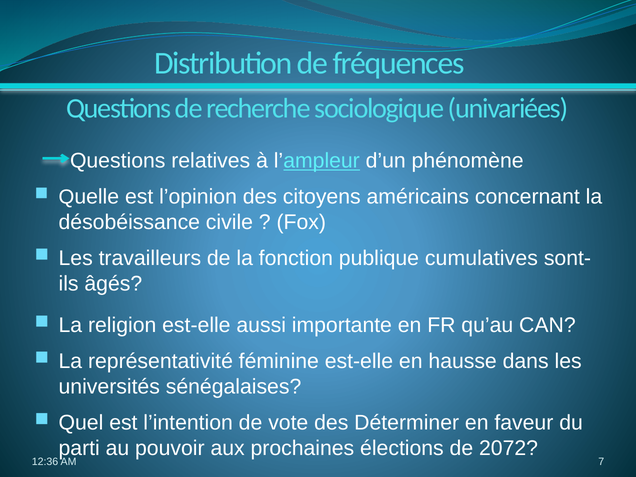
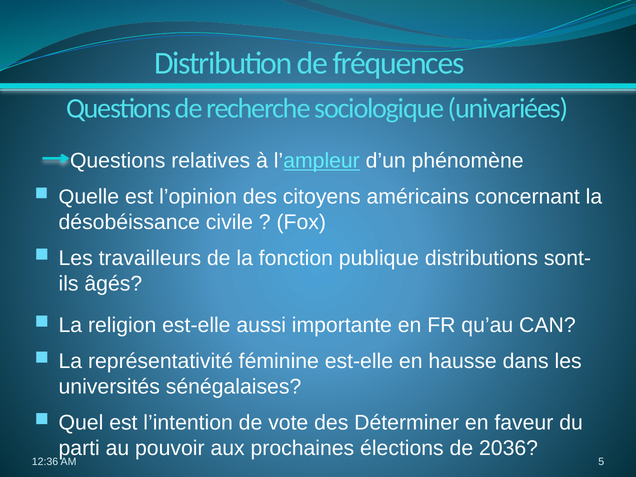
cumulatives: cumulatives -> distributions
2072: 2072 -> 2036
7: 7 -> 5
